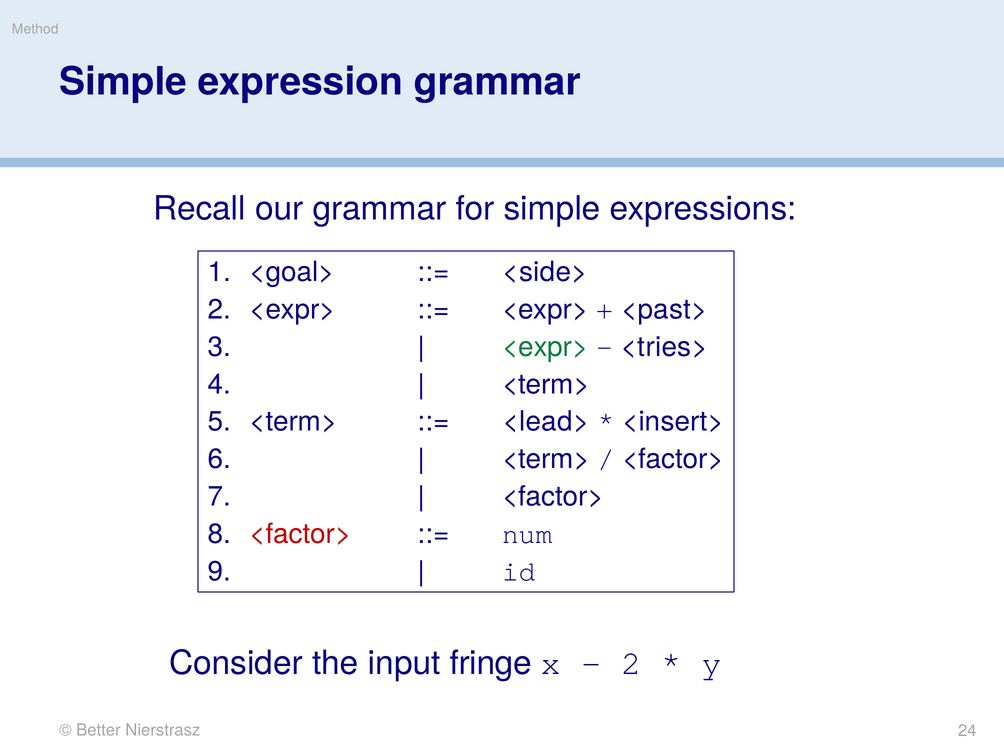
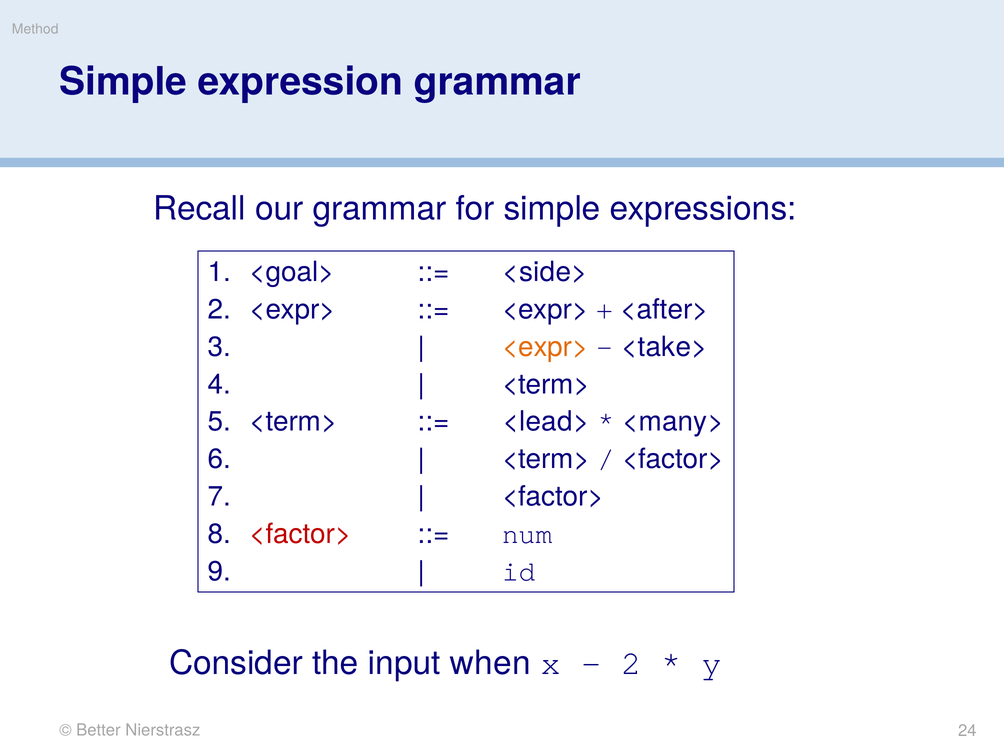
<past>: <past> -> <after>
<expr> at (545, 347) colour: green -> orange
<tries>: <tries> -> <take>
<insert>: <insert> -> <many>
fringe: fringe -> when
